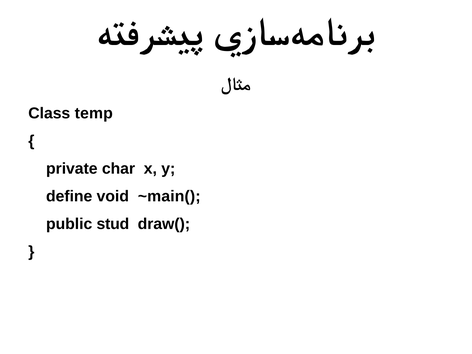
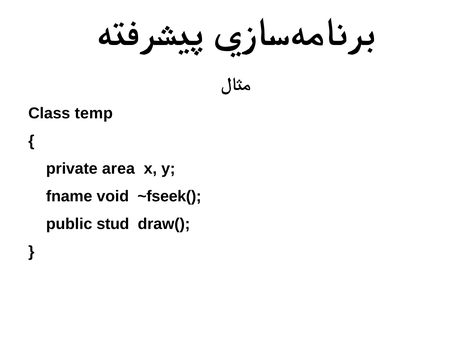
char: char -> area
define: define -> fname
~main(: ~main( -> ~fseek(
